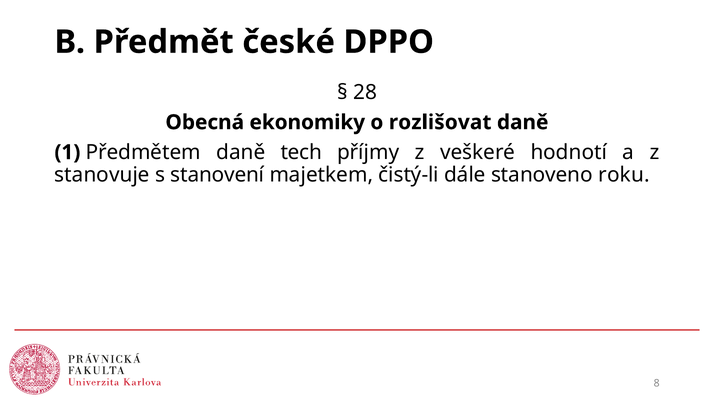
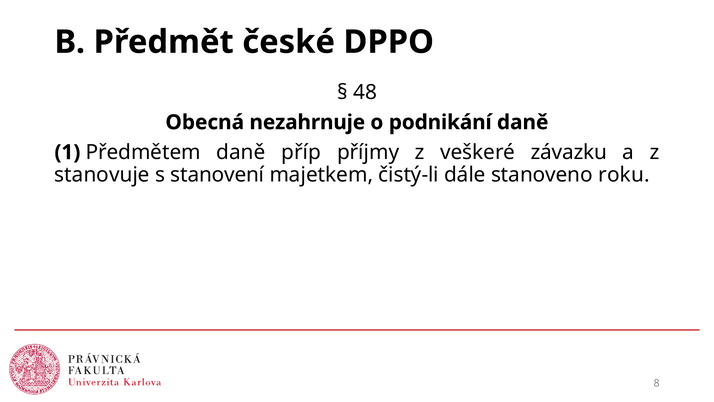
28: 28 -> 48
ekonomiky: ekonomiky -> nezahrnuje
rozlišovat: rozlišovat -> podnikání
tech: tech -> příp
hodnotí: hodnotí -> závazku
